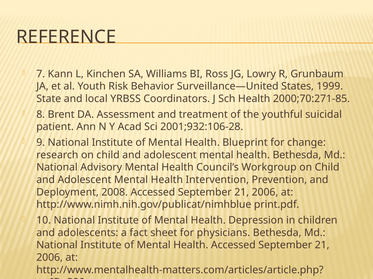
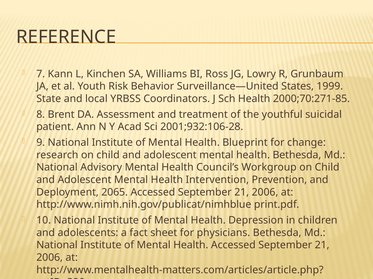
2008: 2008 -> 2065
